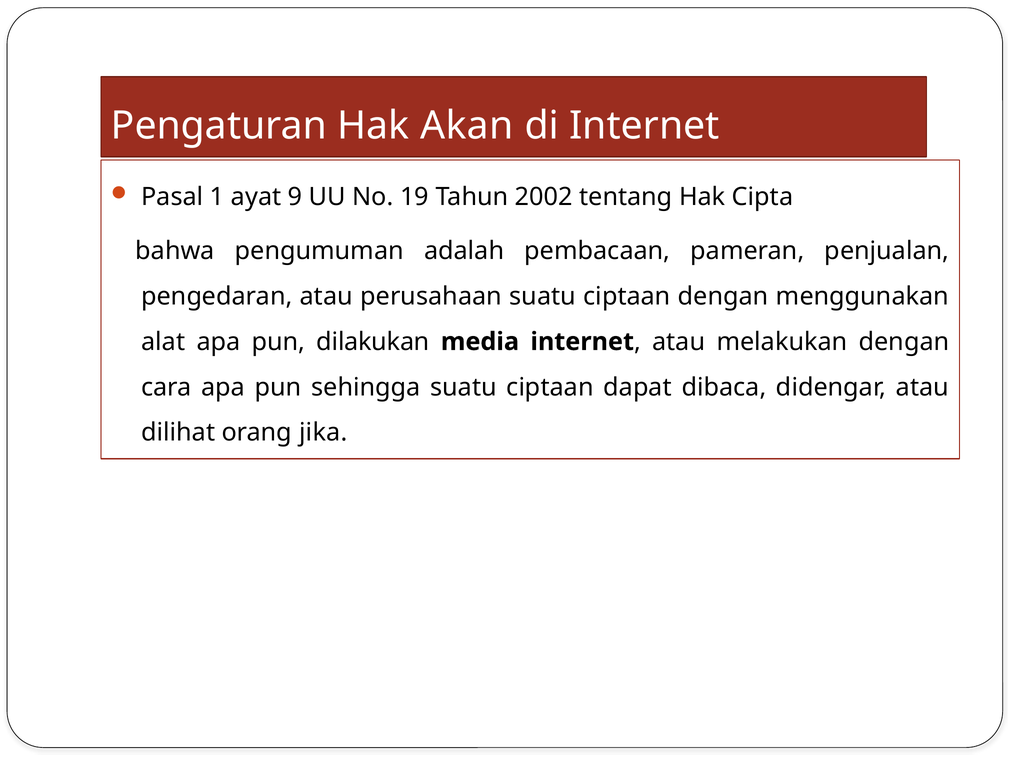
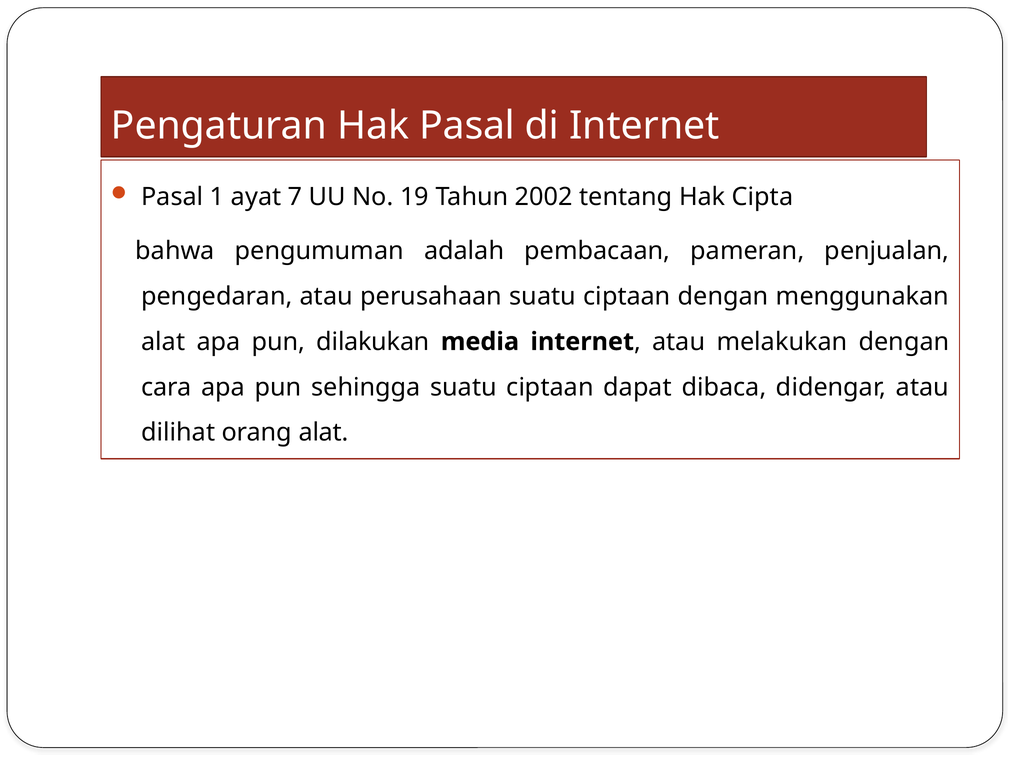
Hak Akan: Akan -> Pasal
9: 9 -> 7
orang jika: jika -> alat
